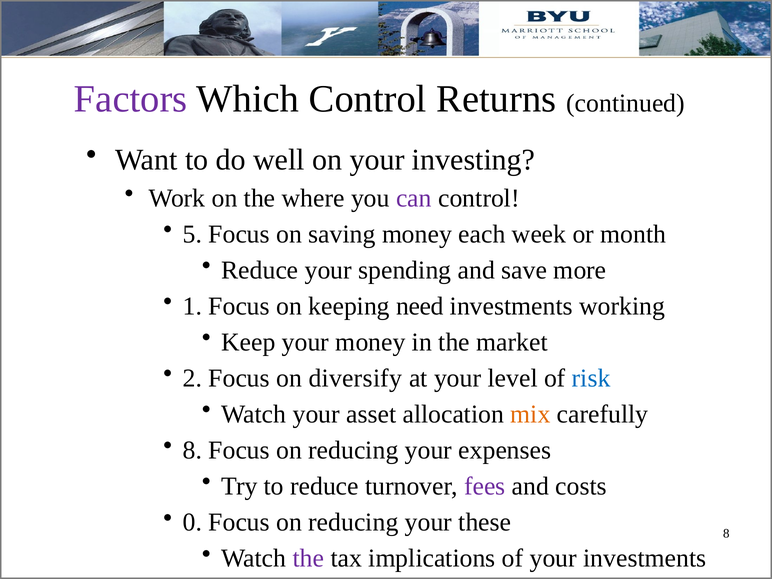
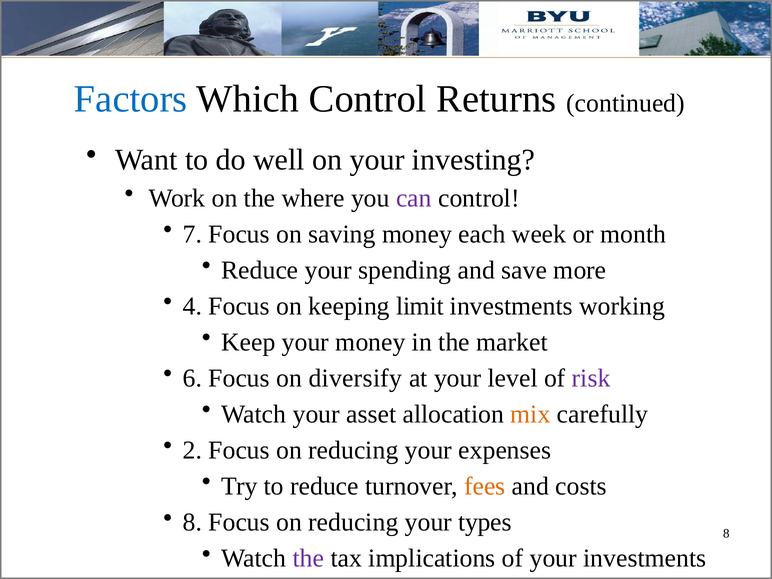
Factors colour: purple -> blue
5: 5 -> 7
1: 1 -> 4
need: need -> limit
2: 2 -> 6
risk colour: blue -> purple
8: 8 -> 2
fees colour: purple -> orange
0: 0 -> 8
these: these -> types
